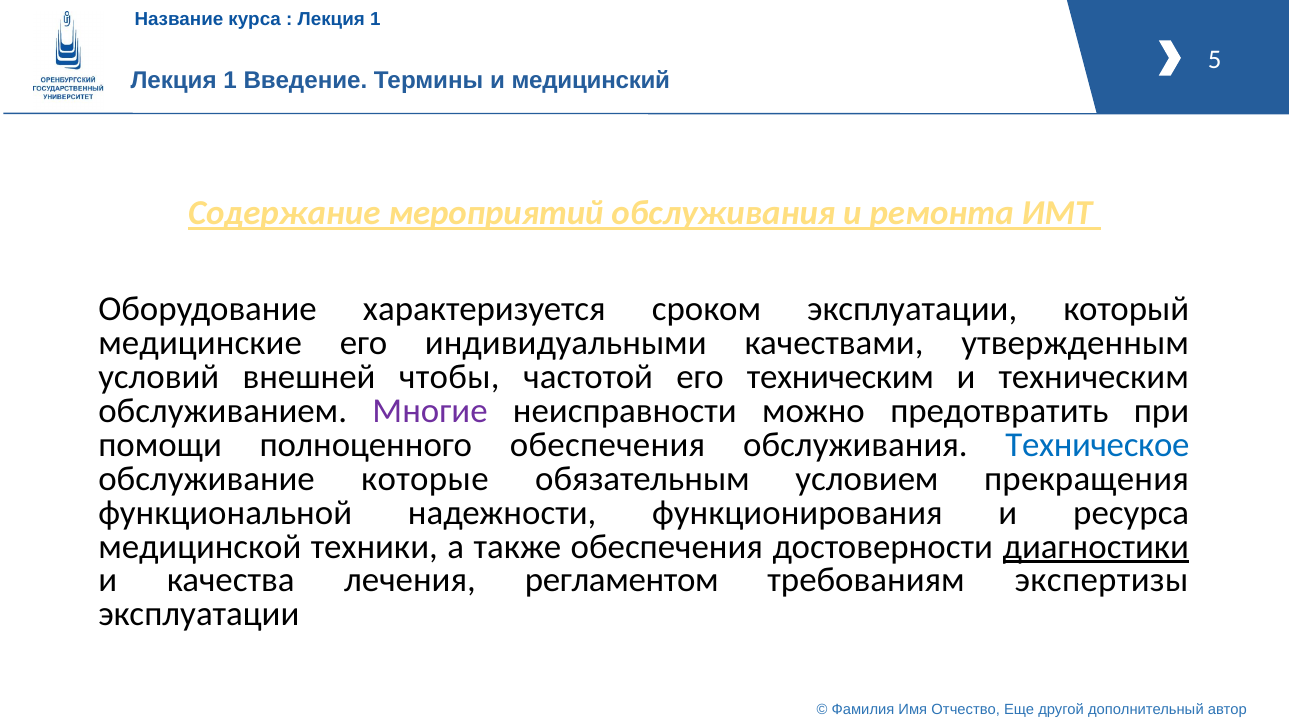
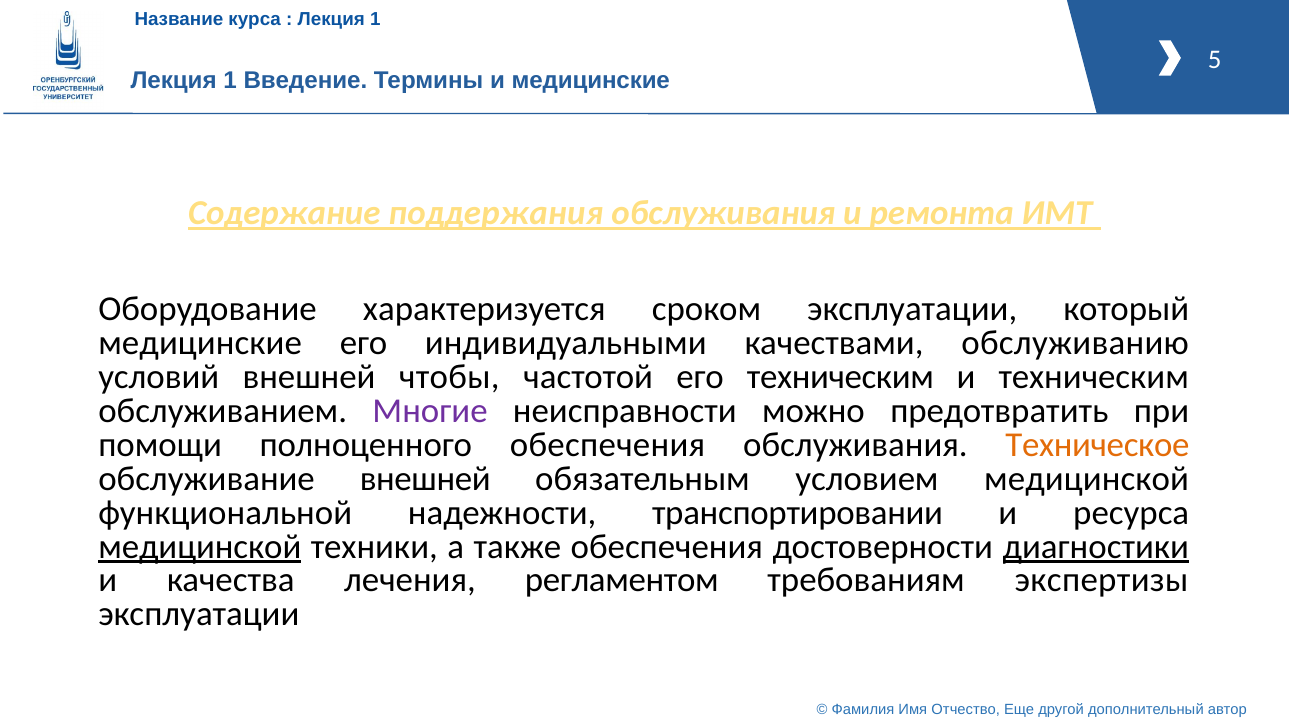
и медицинский: медицинский -> медицинские
мероприятий: мероприятий -> поддержания
утвержденным: утвержденным -> обслуживанию
Техническое colour: blue -> orange
обслуживание которые: которые -> внешней
условием прекращения: прекращения -> медицинской
функционирования: функционирования -> транспортировании
медицинской at (200, 547) underline: none -> present
